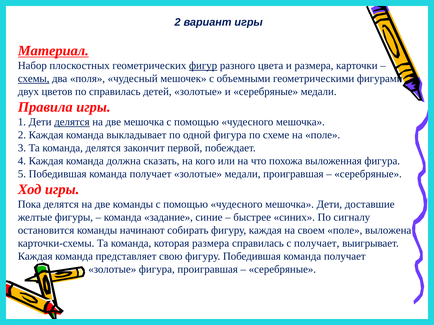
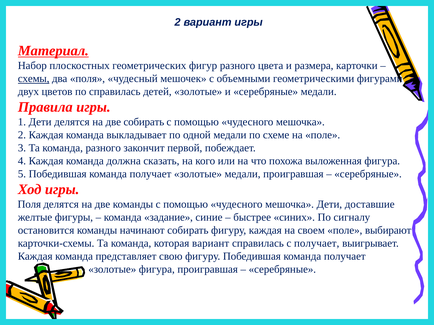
фигур underline: present -> none
делятся at (72, 122) underline: present -> none
две мешочка: мешочка -> собирать
одной фигура: фигура -> медали
команда делятся: делятся -> разного
Пока at (29, 205): Пока -> Поля
выложена: выложена -> выбирают
которая размера: размера -> вариант
